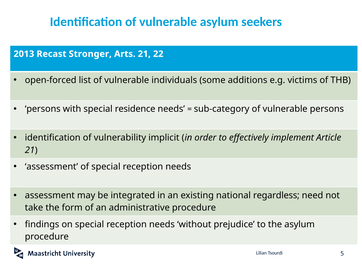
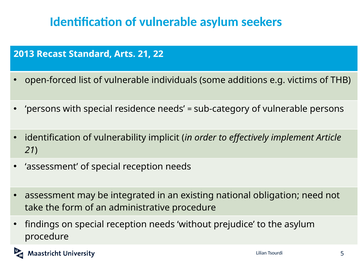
Stronger: Stronger -> Standard
regardless: regardless -> obligation
